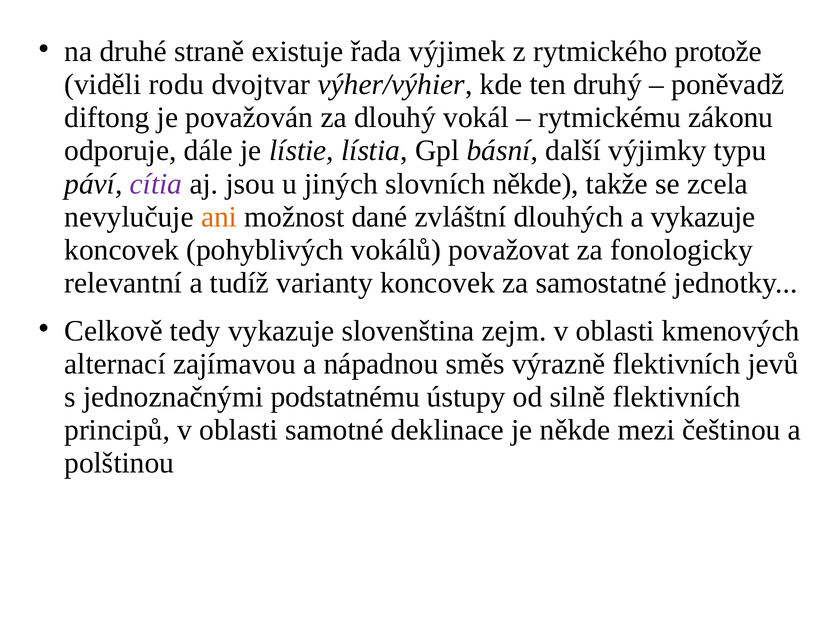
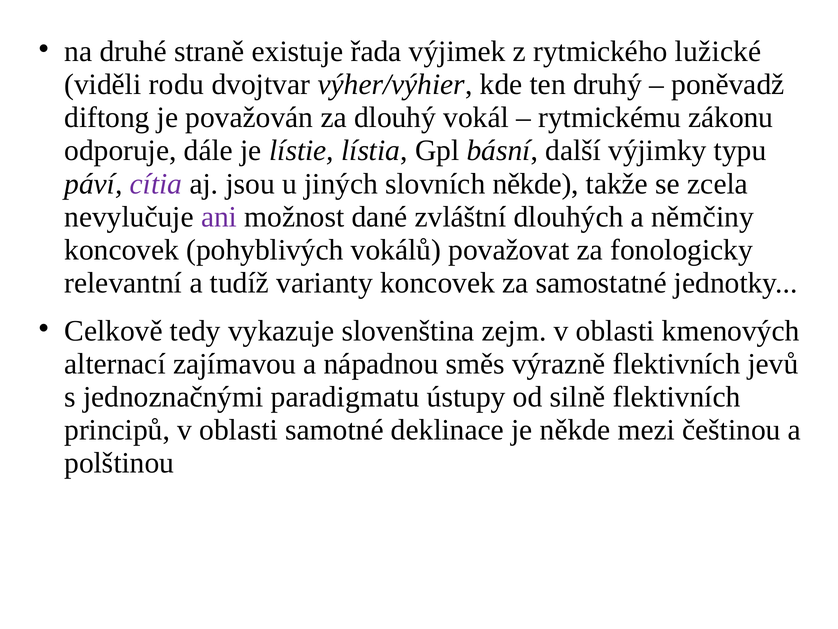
protože: protože -> lužické
ani colour: orange -> purple
a vykazuje: vykazuje -> němčiny
podstatnému: podstatnému -> paradigmatu
